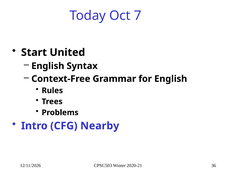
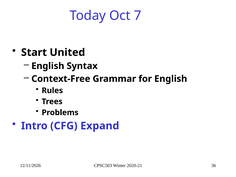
Nearby: Nearby -> Expand
